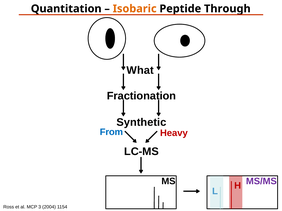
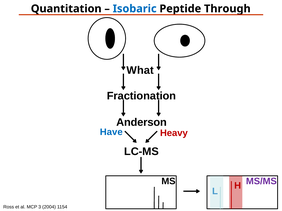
Isobaric colour: orange -> blue
Synthetic: Synthetic -> Anderson
From: From -> Have
